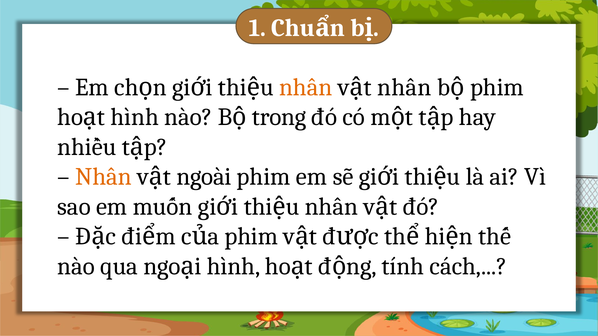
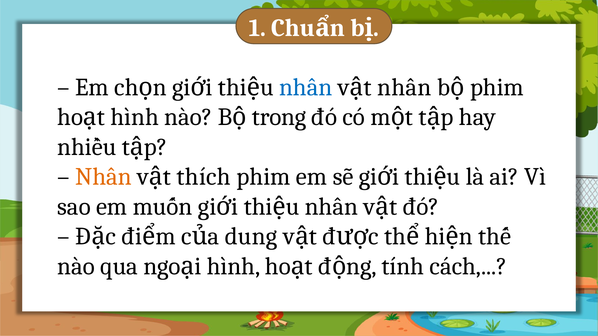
nhân at (306, 87) colour: orange -> blue
ngoài: ngoài -> thích
phim at (251, 237): phim -> dung
